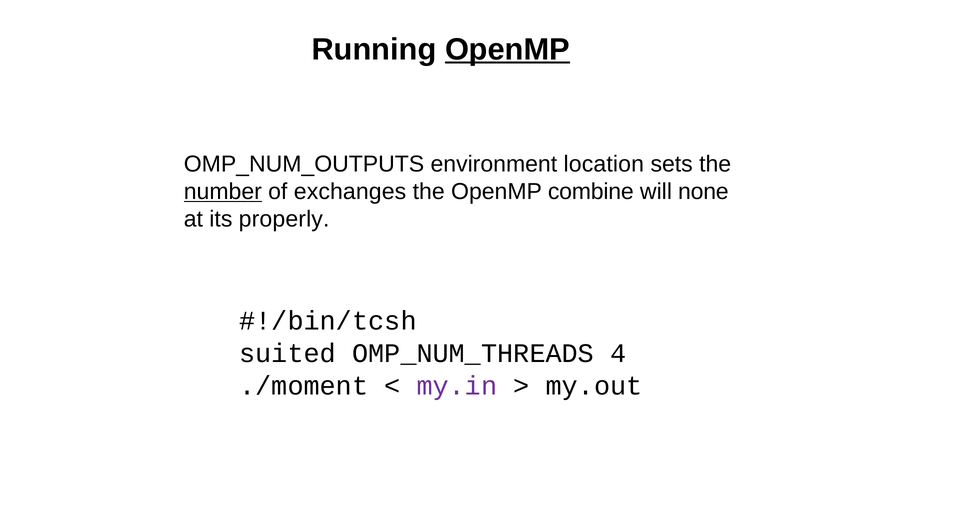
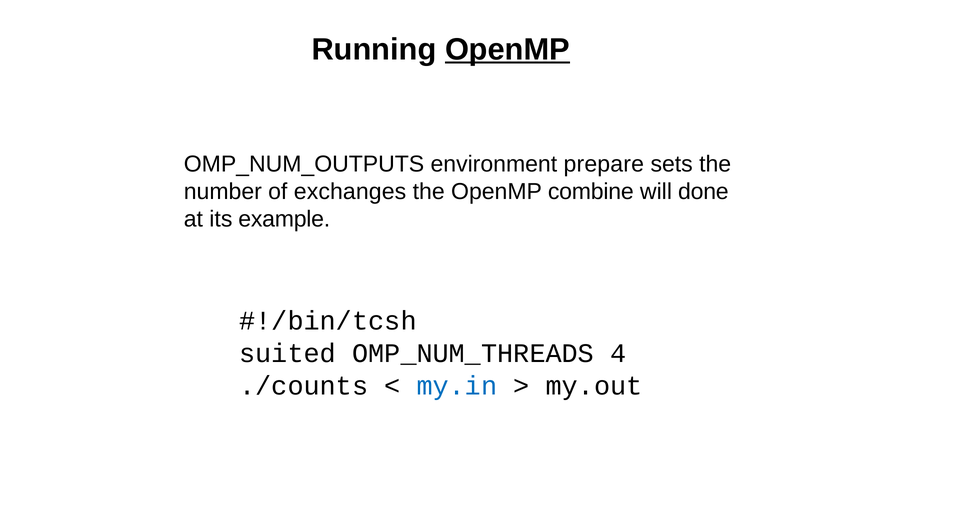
location: location -> prepare
number underline: present -> none
none: none -> done
properly: properly -> example
./moment: ./moment -> ./counts
my.in colour: purple -> blue
